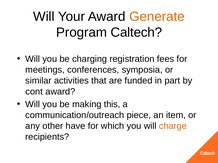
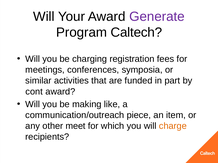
Generate colour: orange -> purple
this: this -> like
have: have -> meet
